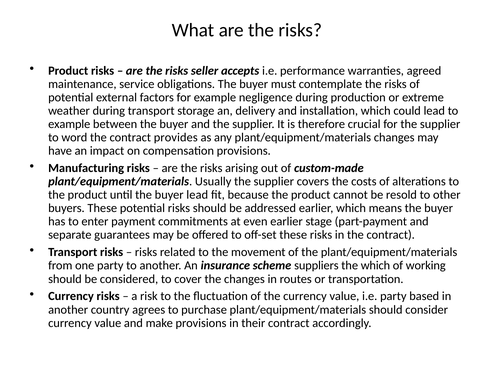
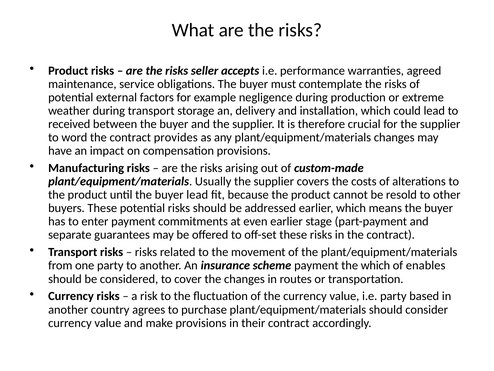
example at (69, 124): example -> received
scheme suppliers: suppliers -> payment
working: working -> enables
